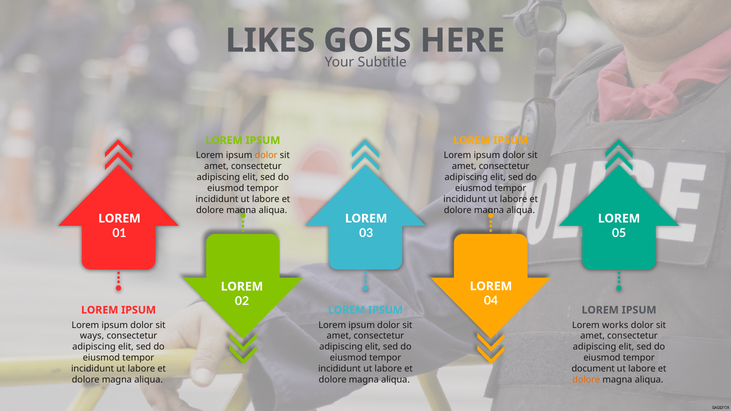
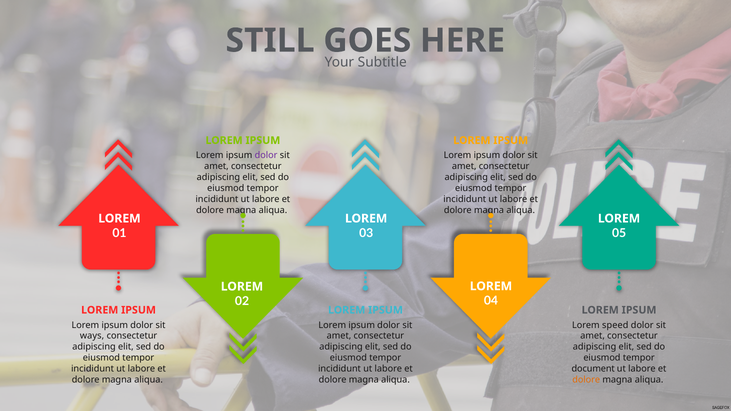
LIKES: LIKES -> STILL
dolor at (266, 155) colour: orange -> purple
works: works -> speed
